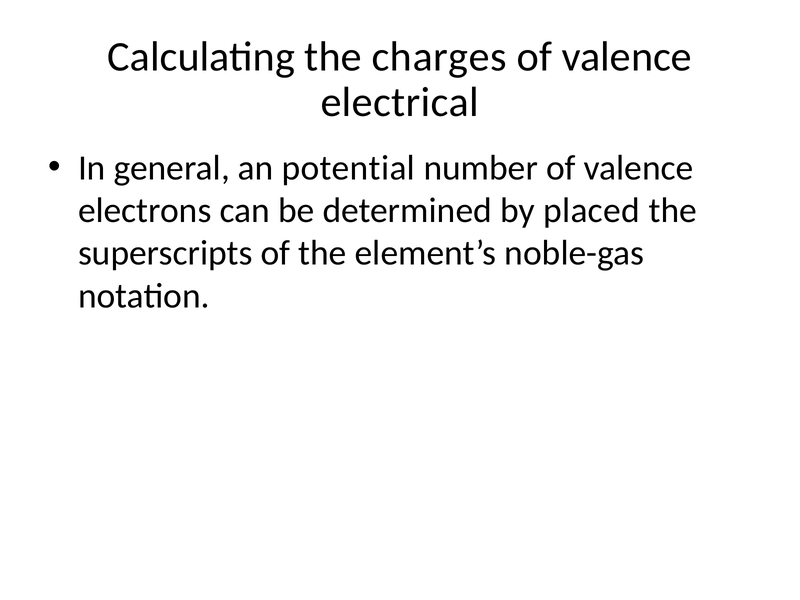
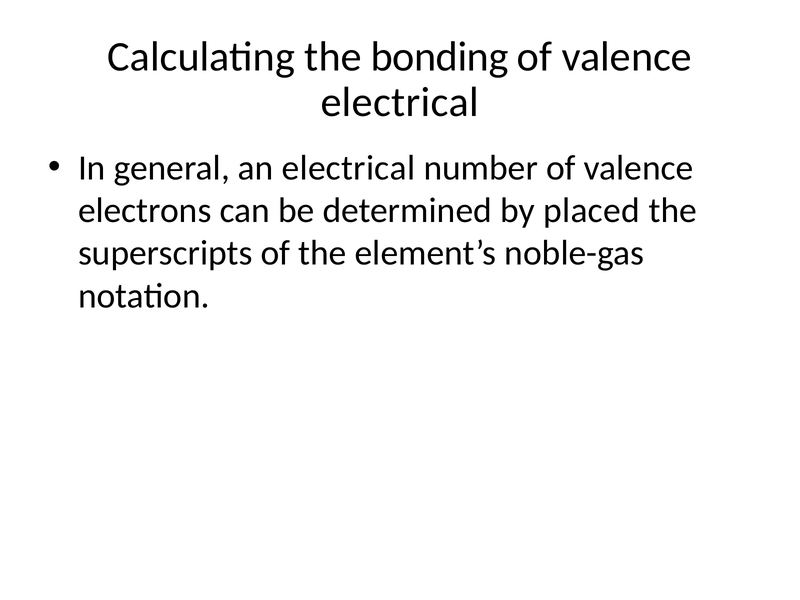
charges: charges -> bonding
an potential: potential -> electrical
